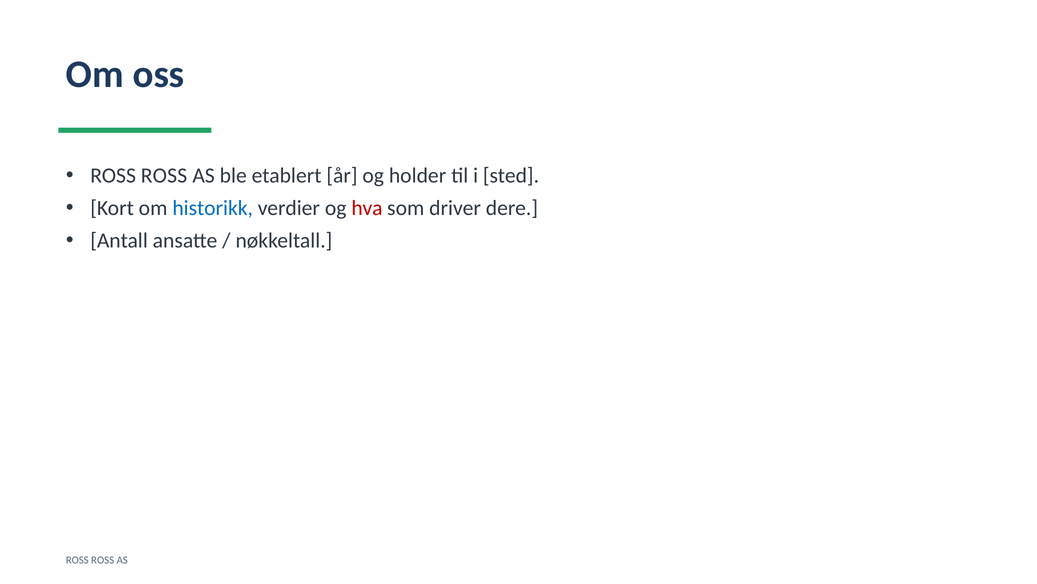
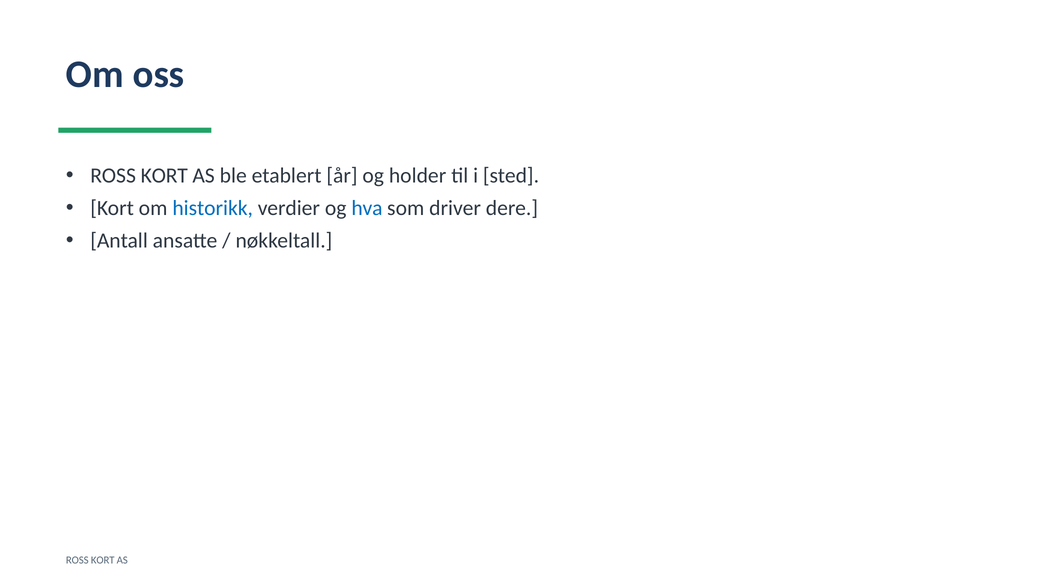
ROSS at (164, 176): ROSS -> KORT
hva colour: red -> blue
ROSS at (103, 560): ROSS -> KORT
